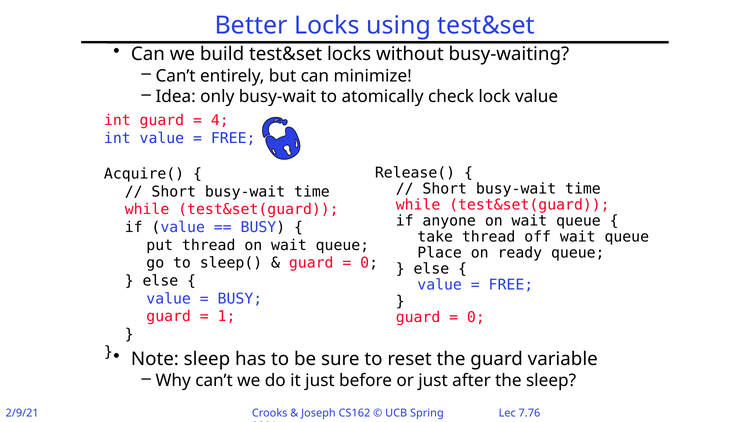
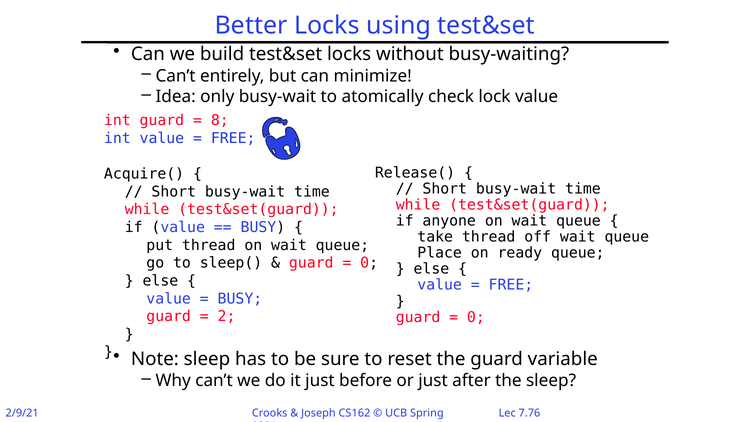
4: 4 -> 8
1: 1 -> 2
